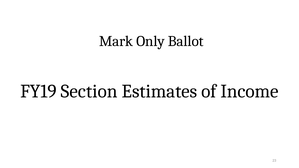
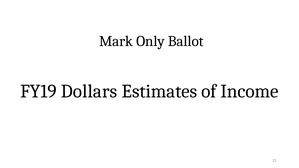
Section: Section -> Dollars
